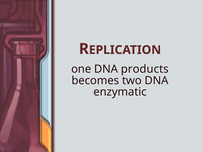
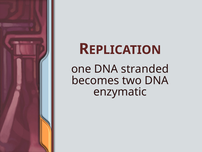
products: products -> stranded
